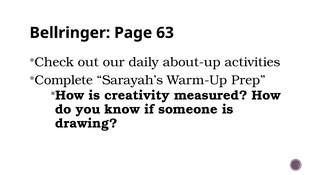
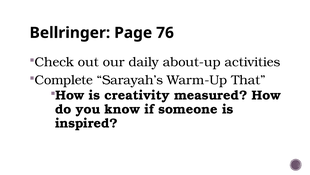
63: 63 -> 76
Prep: Prep -> That
drawing: drawing -> inspired
